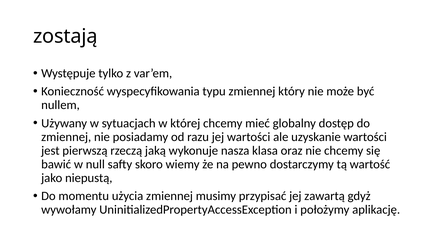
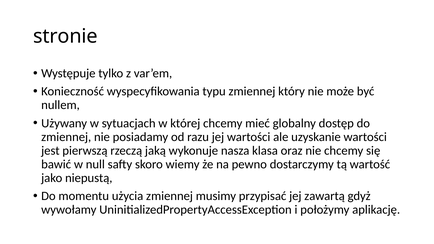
zostają: zostają -> stronie
